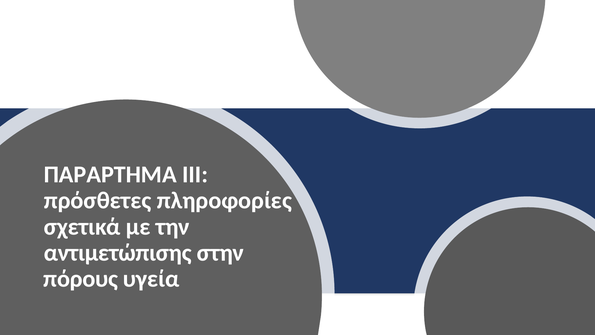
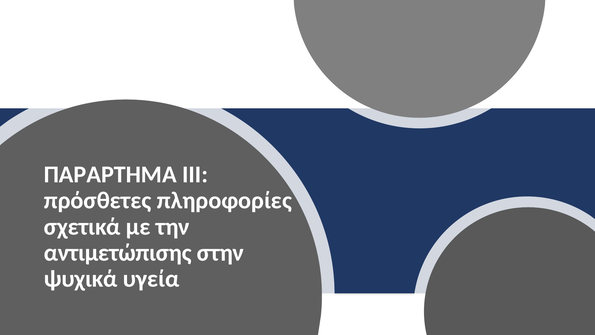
πόρους: πόρους -> ψυχικά
